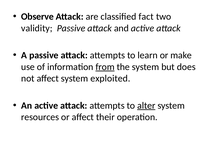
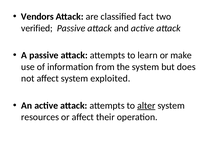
Observe: Observe -> Vendors
validity: validity -> verified
from underline: present -> none
